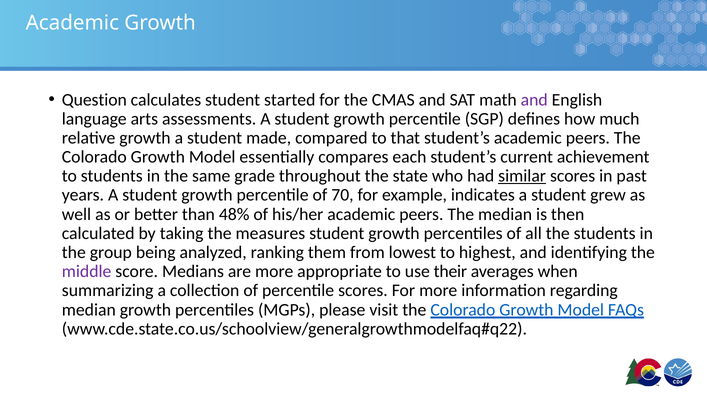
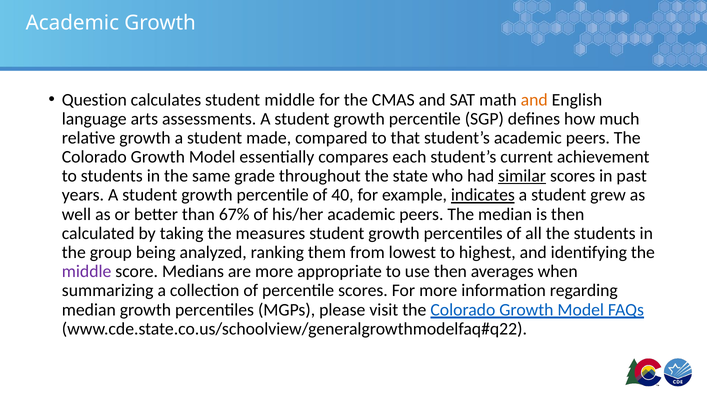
student started: started -> middle
and at (534, 100) colour: purple -> orange
70: 70 -> 40
indicates underline: none -> present
48%: 48% -> 67%
use their: their -> then
